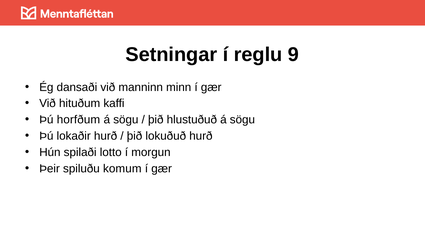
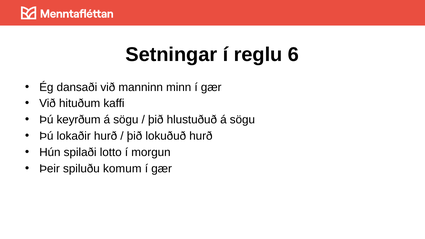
9: 9 -> 6
horfðum: horfðum -> keyrðum
